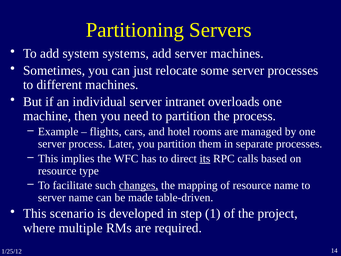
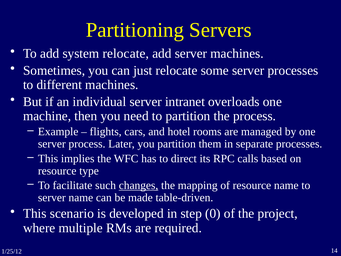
system systems: systems -> relocate
its underline: present -> none
1: 1 -> 0
